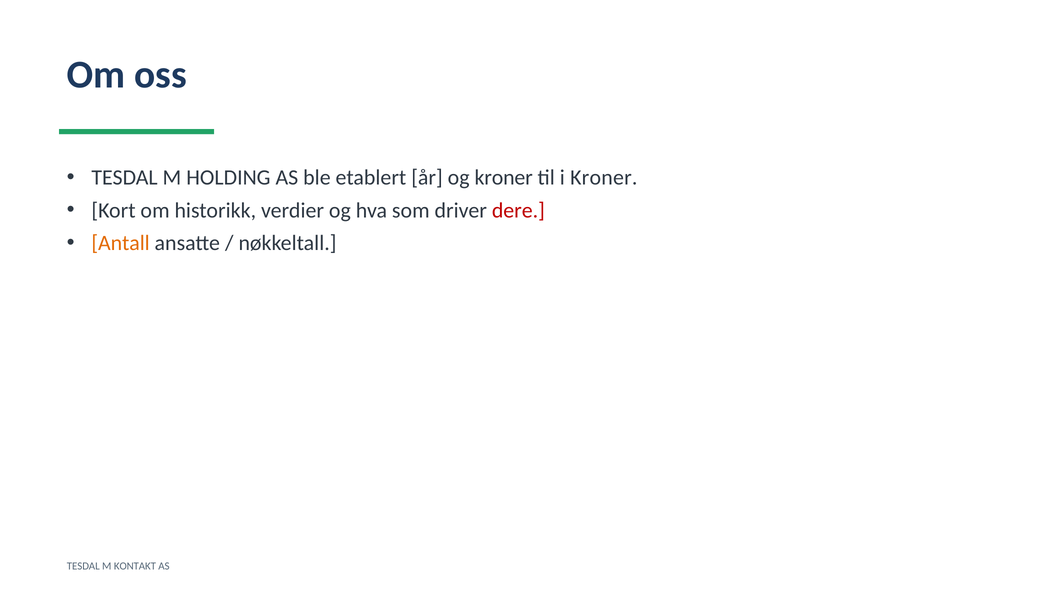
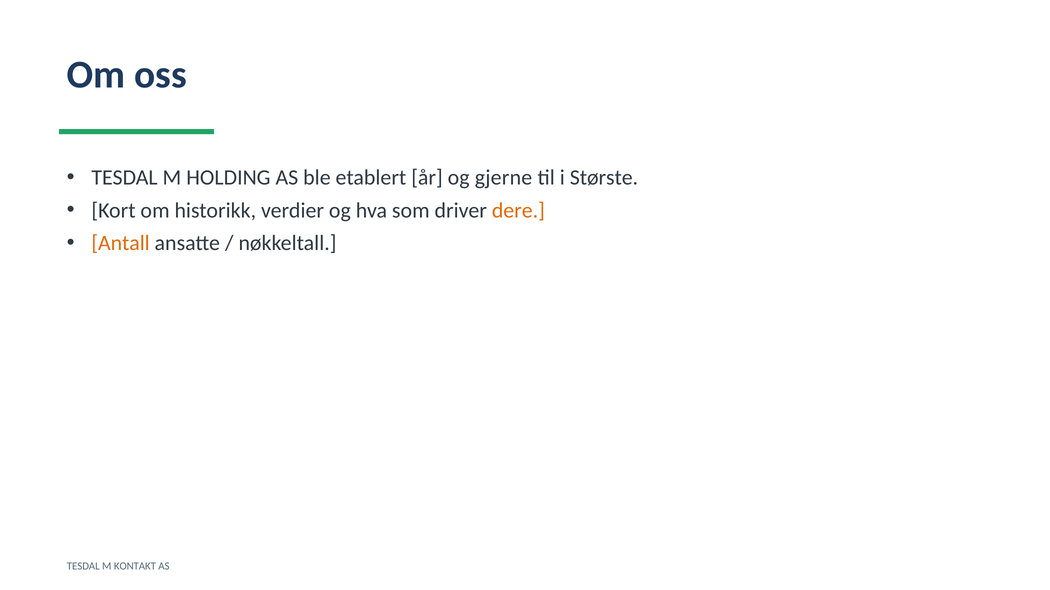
og kroner: kroner -> gjerne
i Kroner: Kroner -> Største
dere colour: red -> orange
